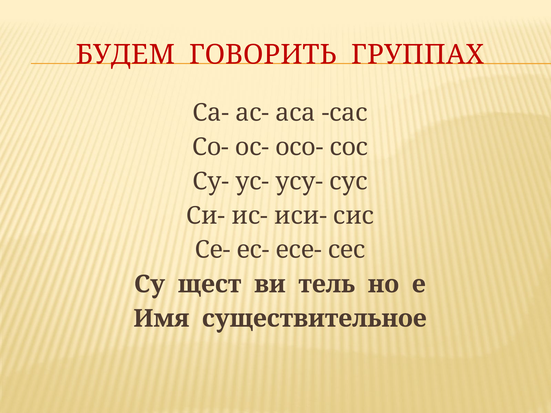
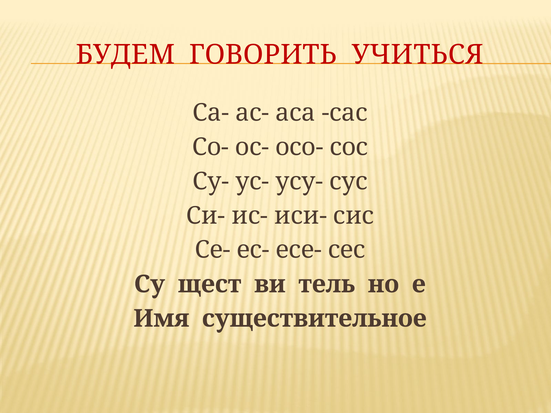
ГРУППАХ: ГРУППАХ -> УЧИТЬСЯ
